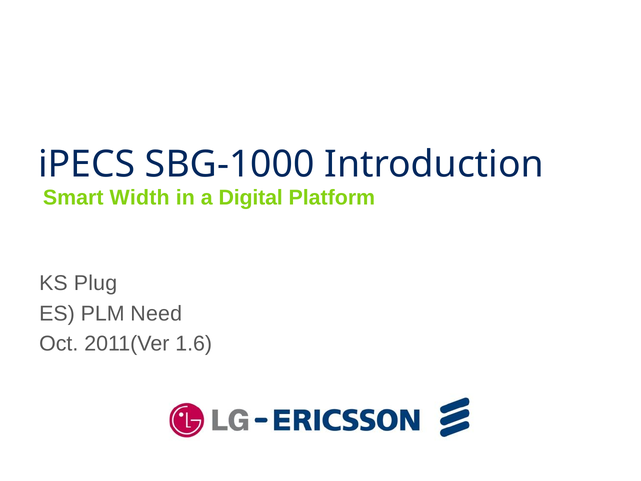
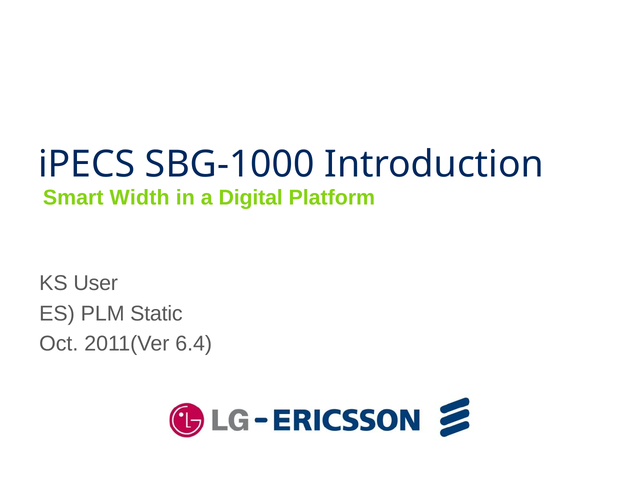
Plug: Plug -> User
Need: Need -> Static
1.6: 1.6 -> 6.4
